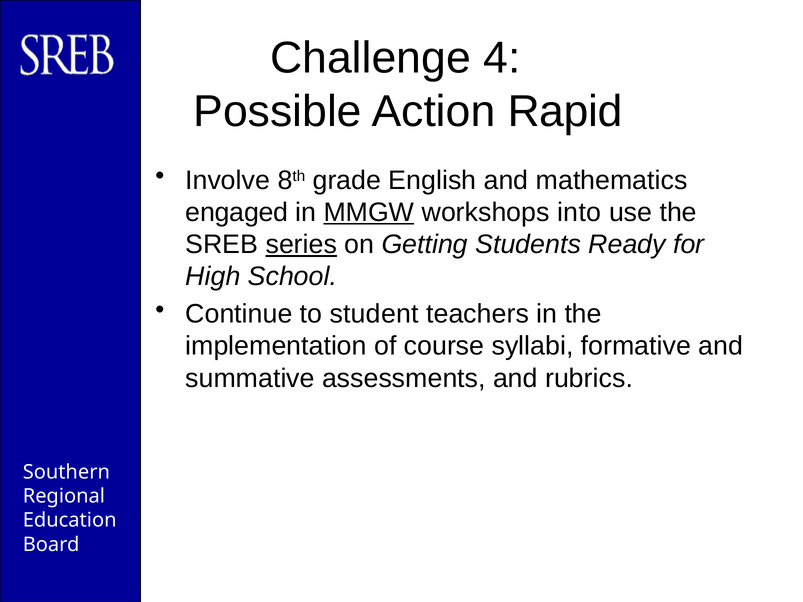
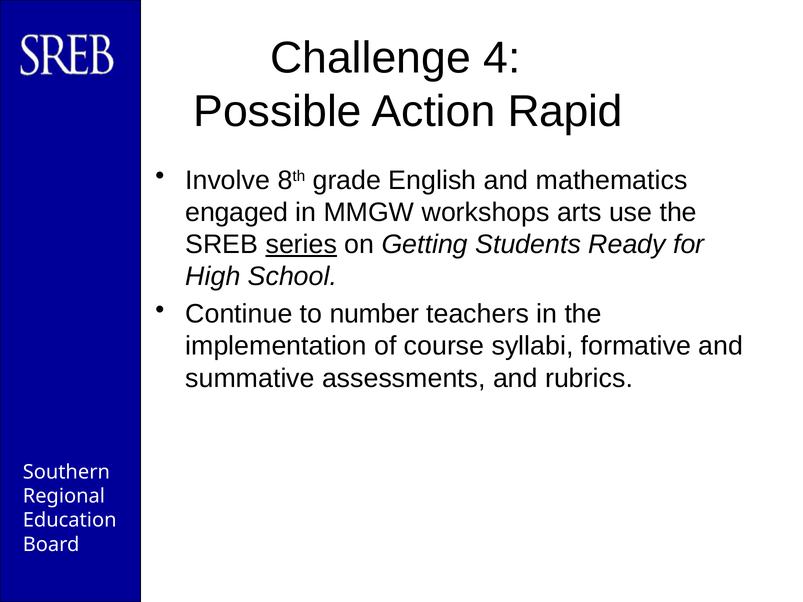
MMGW underline: present -> none
into: into -> arts
student: student -> number
